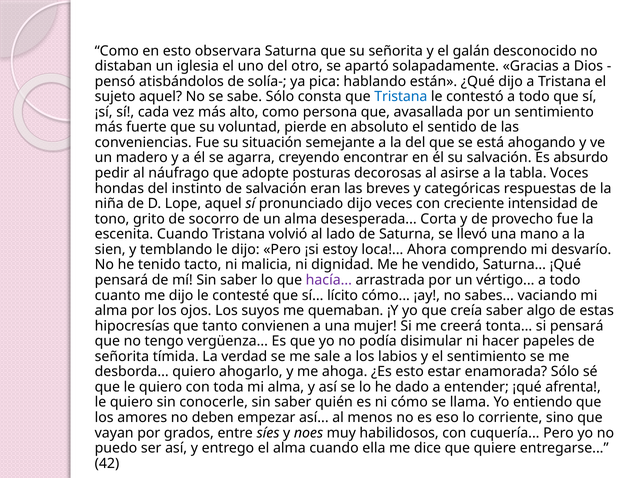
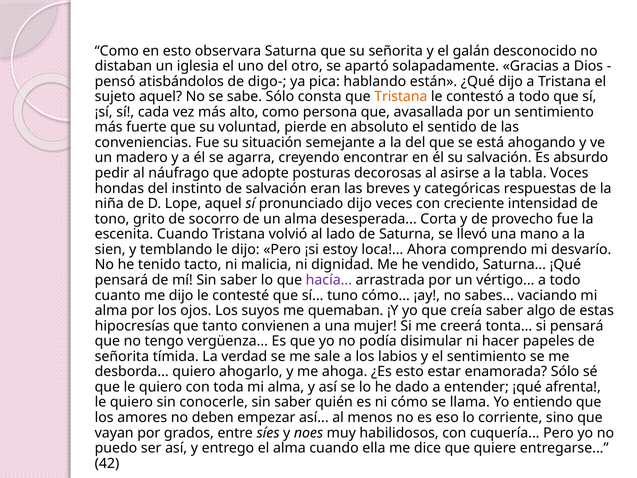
solía-: solía- -> digo-
Tristana at (401, 97) colour: blue -> orange
lícito: lícito -> tuno
